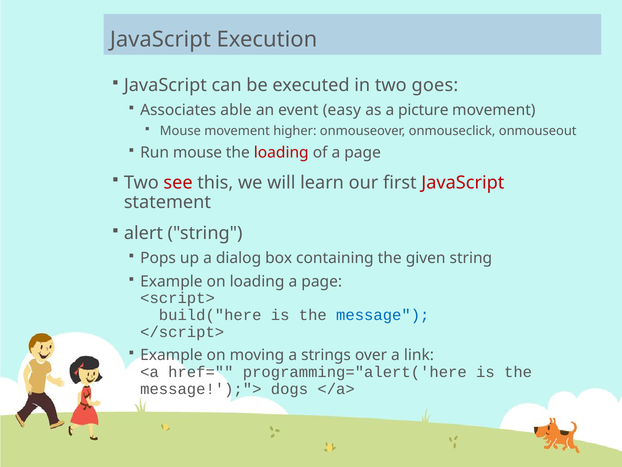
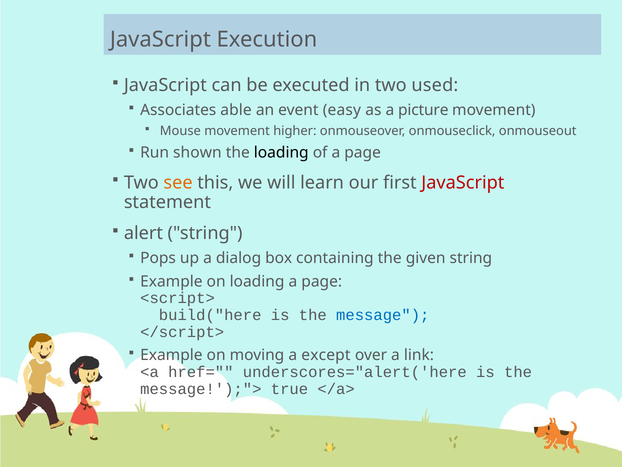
goes: goes -> used
Run mouse: mouse -> shown
loading at (281, 153) colour: red -> black
see colour: red -> orange
strings: strings -> except
programming="alert('here: programming="alert('here -> underscores="alert('here
dogs: dogs -> true
